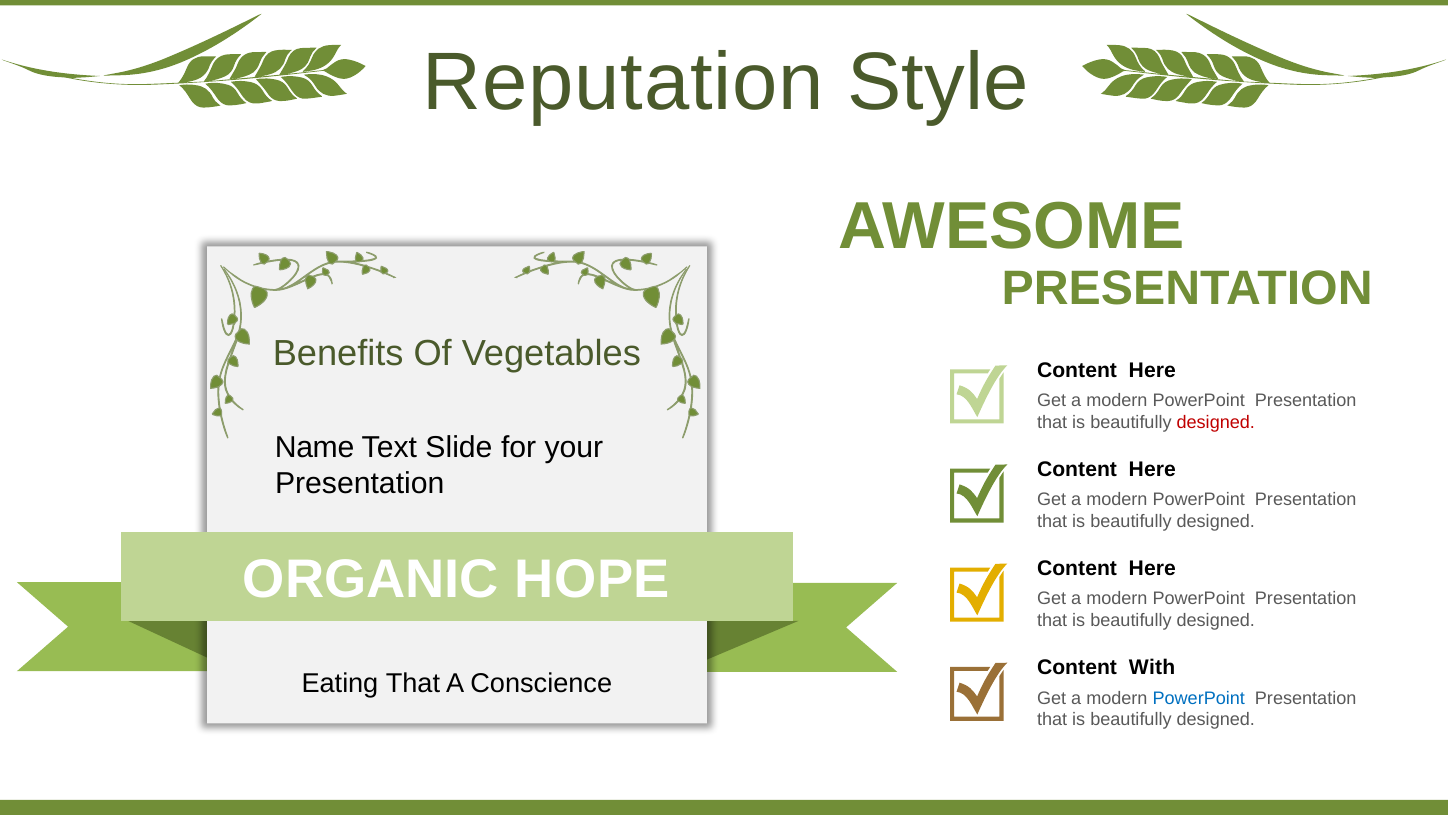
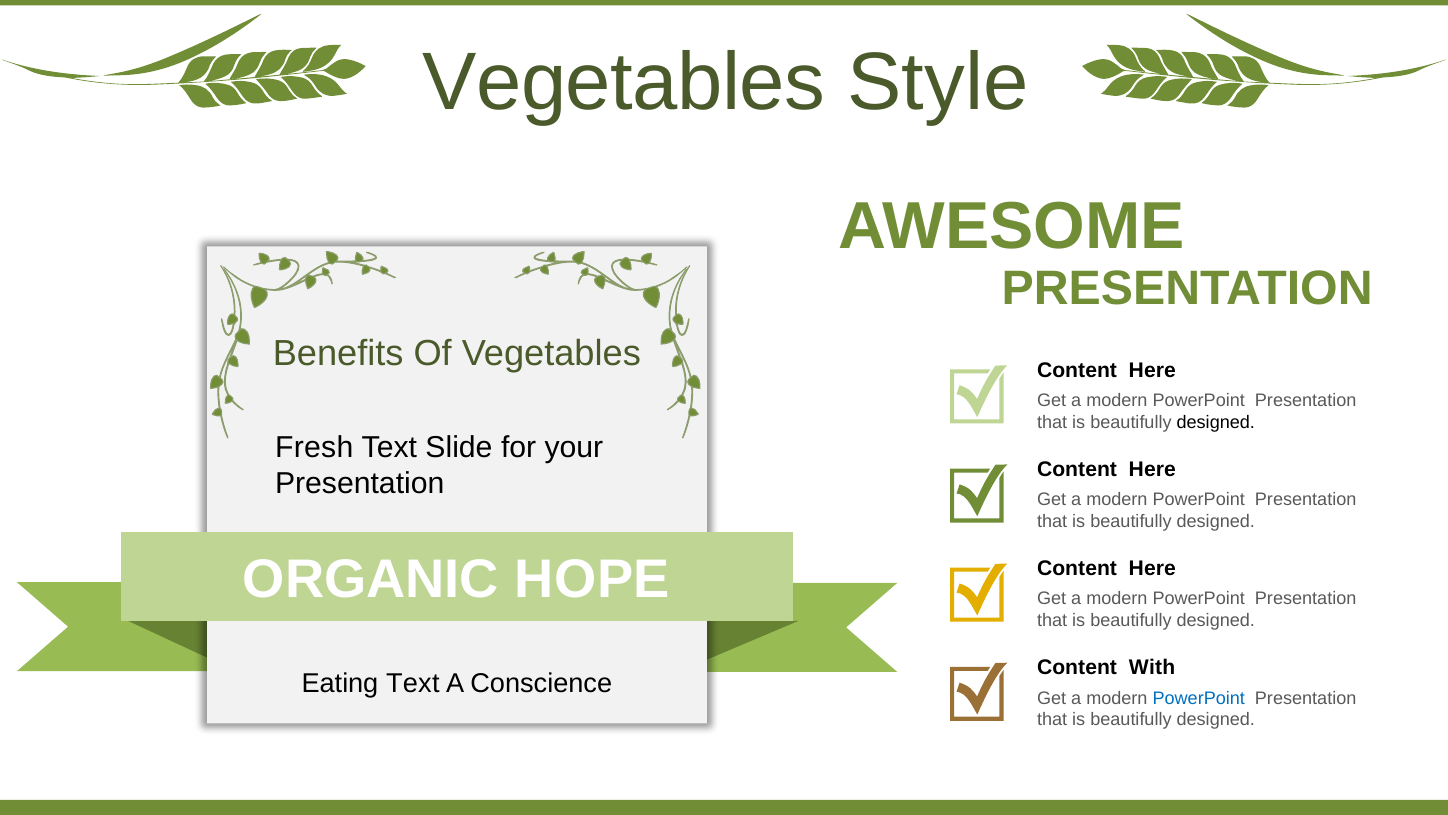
Reputation at (623, 83): Reputation -> Vegetables
designed at (1216, 422) colour: red -> black
Name: Name -> Fresh
Eating That: That -> Text
